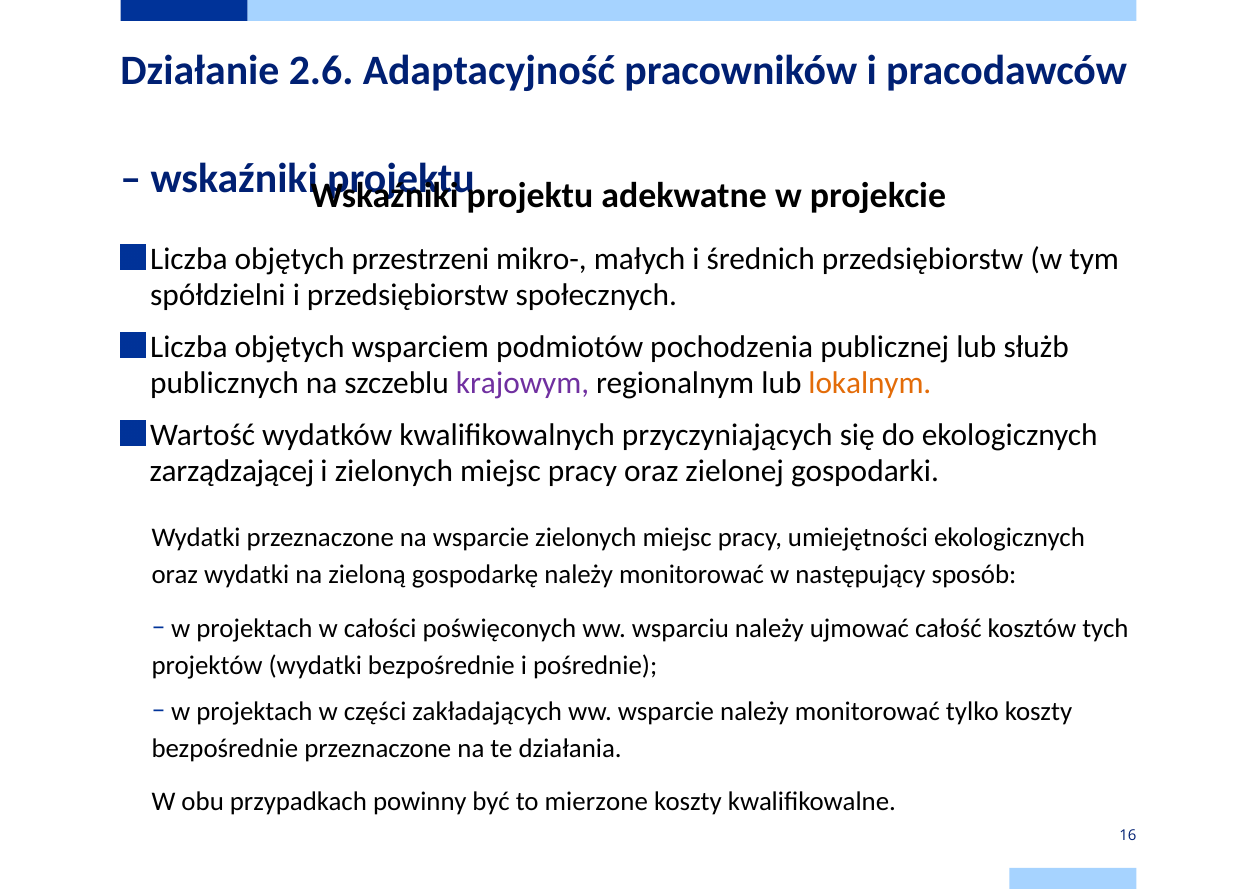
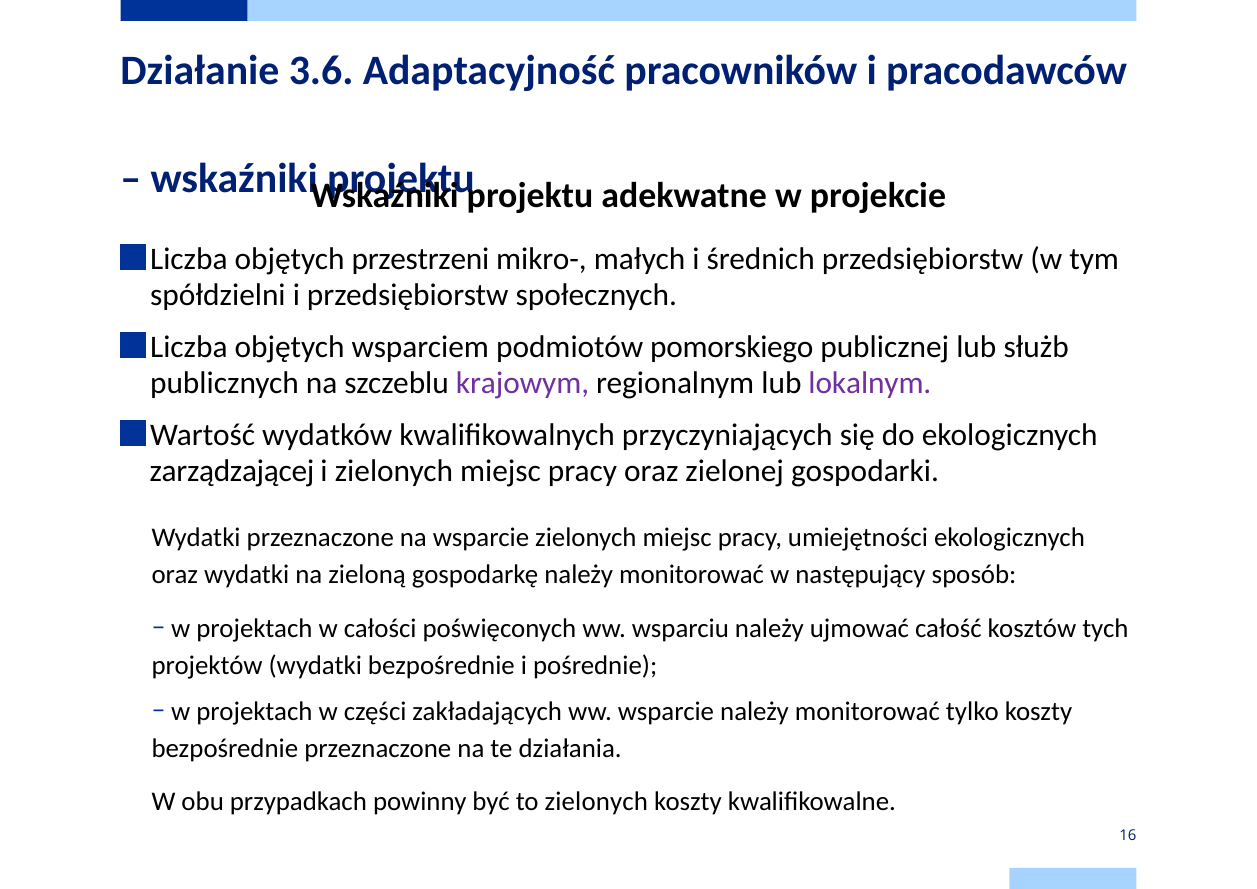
2.6: 2.6 -> 3.6
pochodzenia: pochodzenia -> pomorskiego
lokalnym colour: orange -> purple
to mierzone: mierzone -> zielonych
